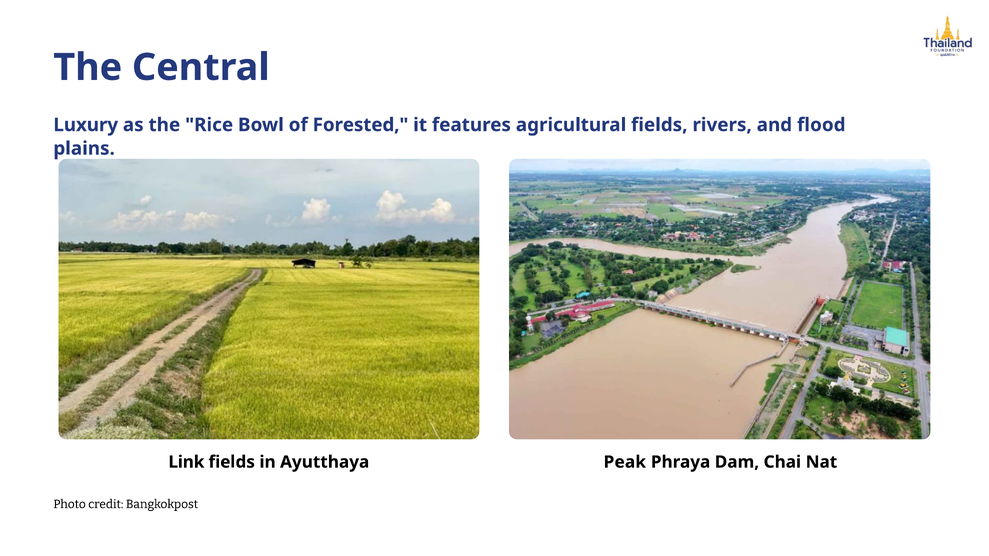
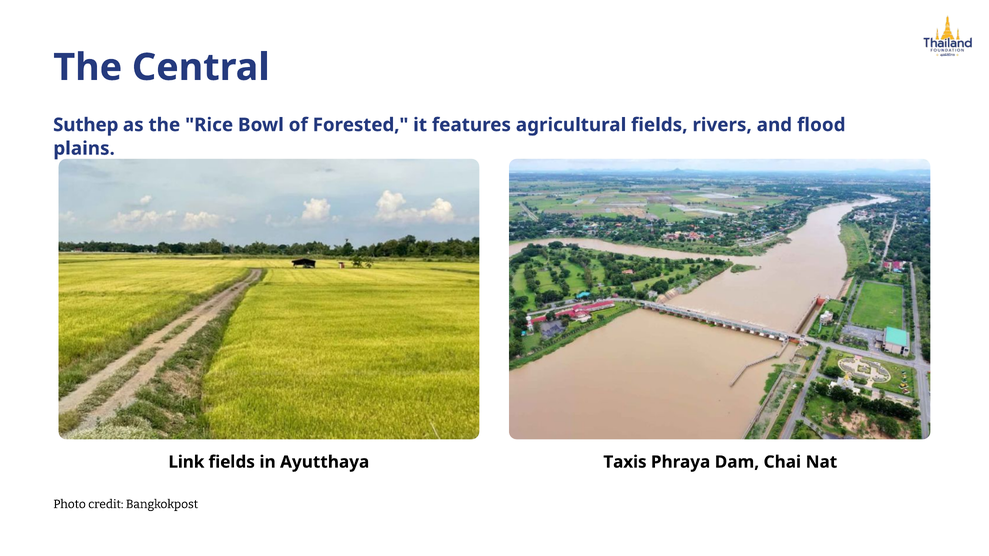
Luxury: Luxury -> Suthep
Peak: Peak -> Taxis
